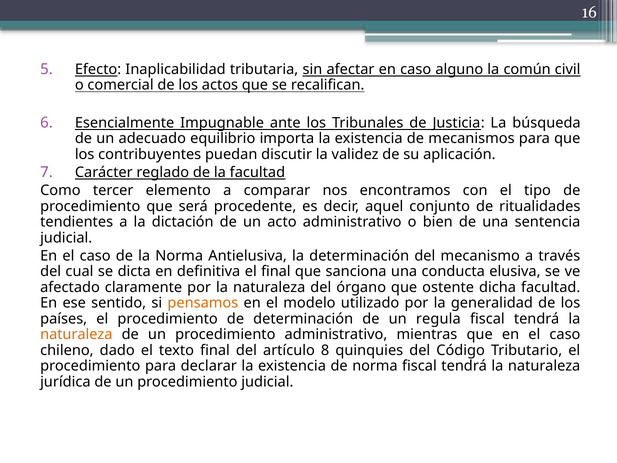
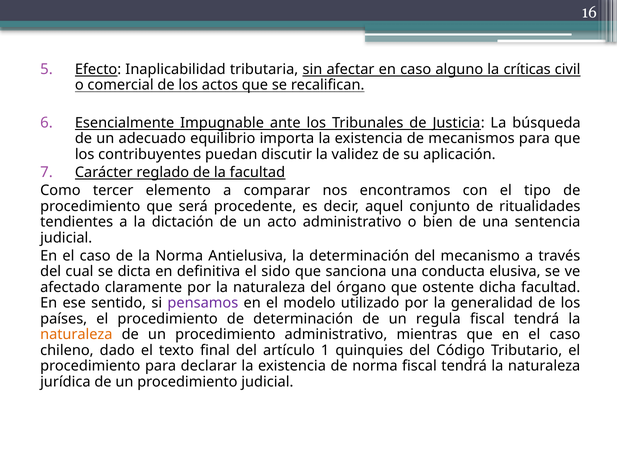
común: común -> críticas
el final: final -> sido
pensamos colour: orange -> purple
8: 8 -> 1
